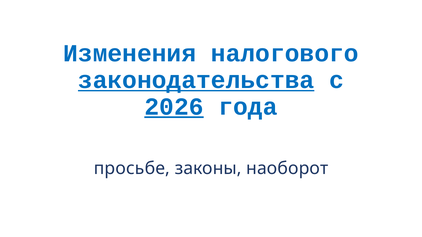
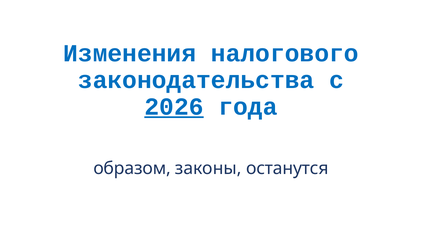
законодательства underline: present -> none
просьбе: просьбе -> образом
наоборот: наоборот -> останутся
